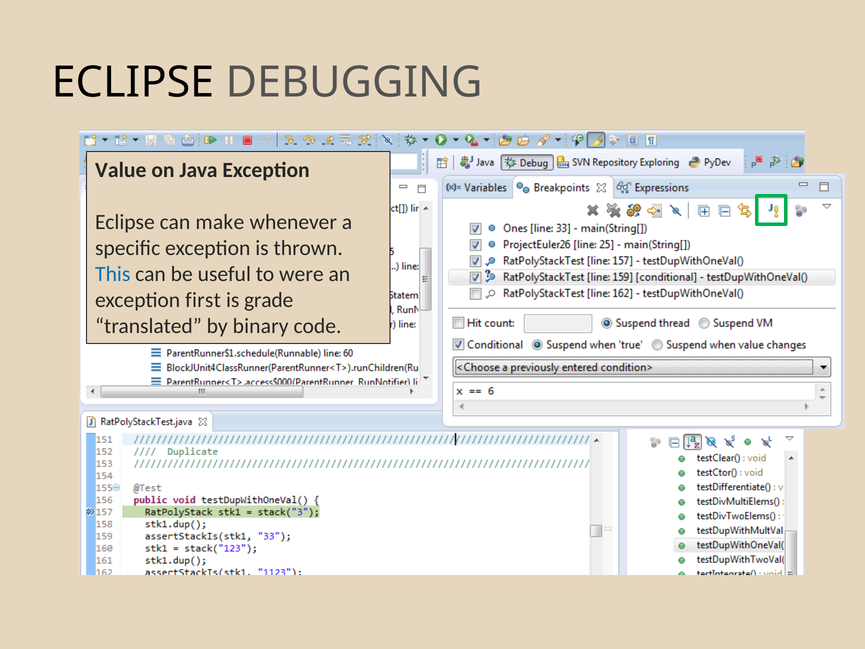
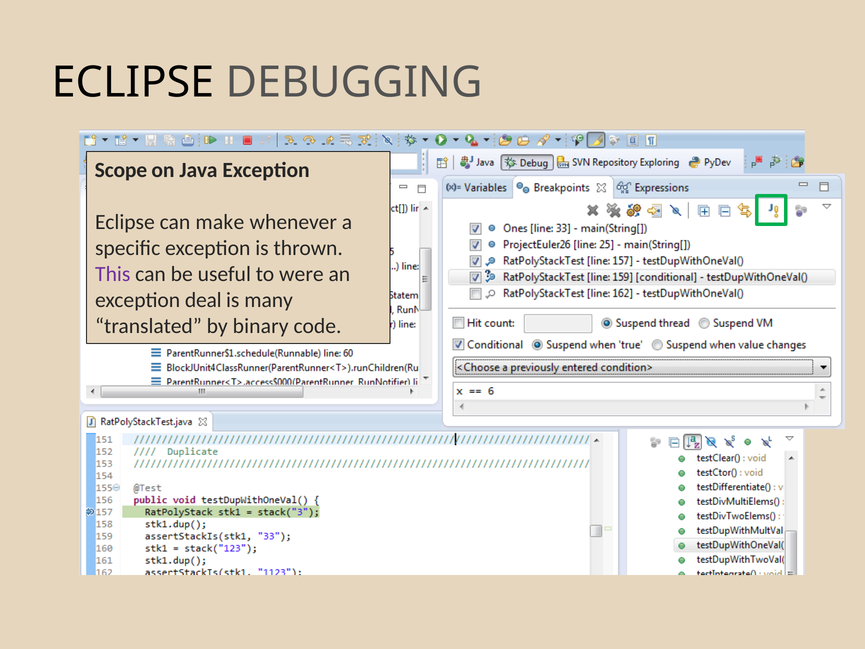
Value: Value -> Scope
This colour: blue -> purple
first: first -> deal
grade: grade -> many
